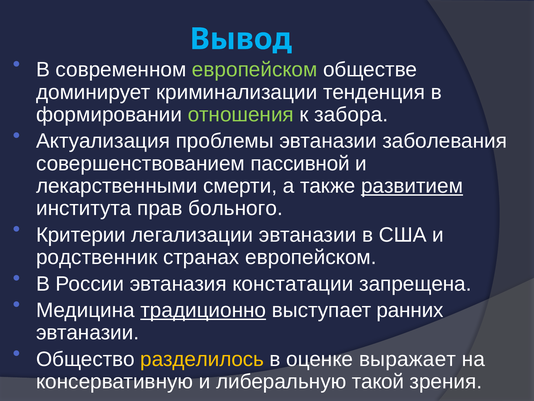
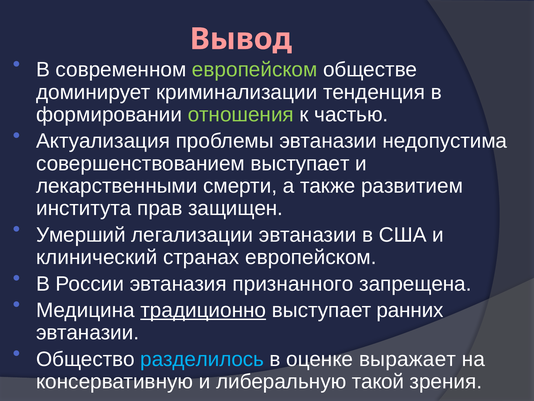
Вывод colour: light blue -> pink
забора: забора -> частью
заболевания: заболевания -> недопустима
совершенствованием пассивной: пассивной -> выступает
развитием underline: present -> none
больного: больного -> защищен
Критерии: Критерии -> Умерший
родственник: родственник -> клинический
констатации: констатации -> признанного
разделилось colour: yellow -> light blue
